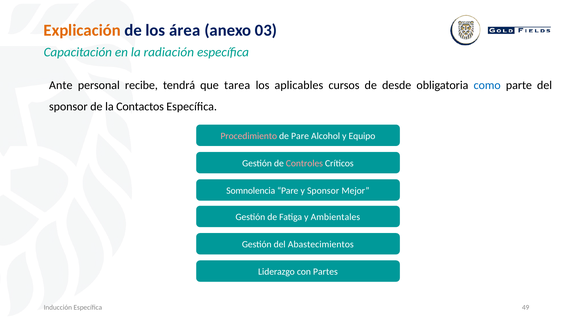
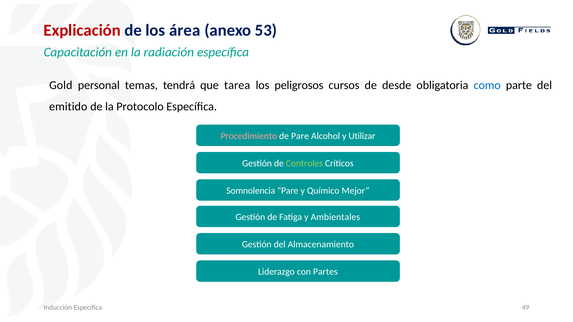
Explicación colour: orange -> red
03: 03 -> 53
Ante: Ante -> Gold
recibe: recibe -> temas
aplicables: aplicables -> peligrosos
sponsor at (68, 107): sponsor -> emitido
Contactos: Contactos -> Protocolo
Equipo: Equipo -> Utilizar
Controles colour: pink -> light green
y Sponsor: Sponsor -> Químico
Abastecimientos: Abastecimientos -> Almacenamiento
